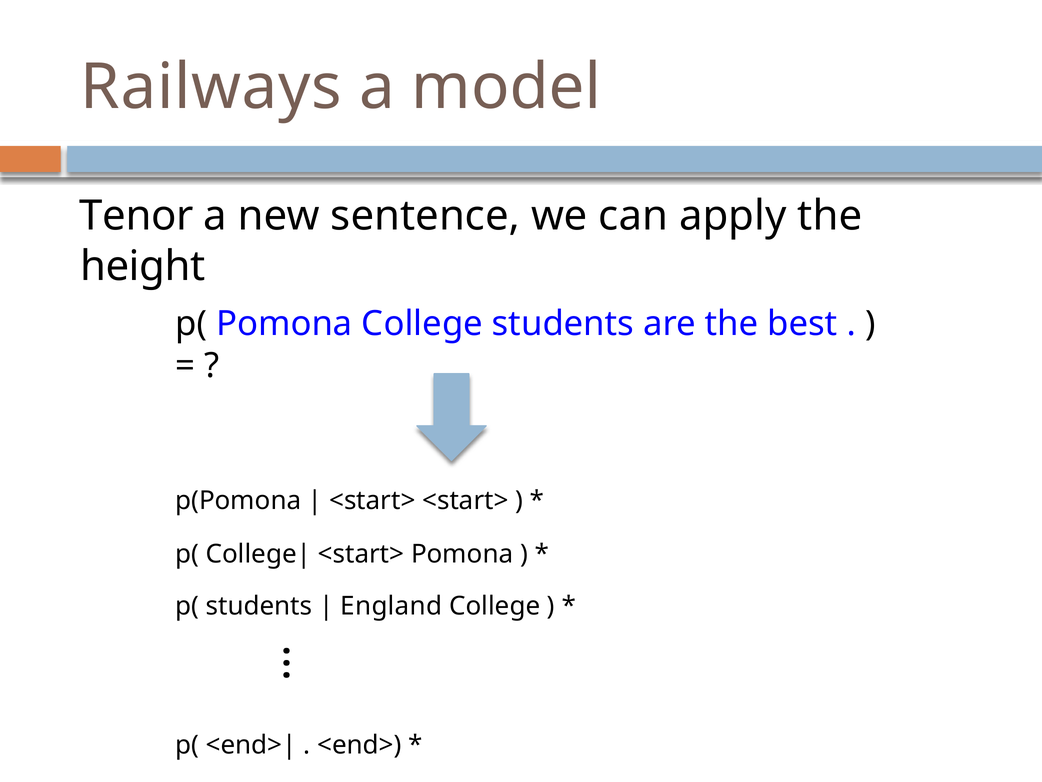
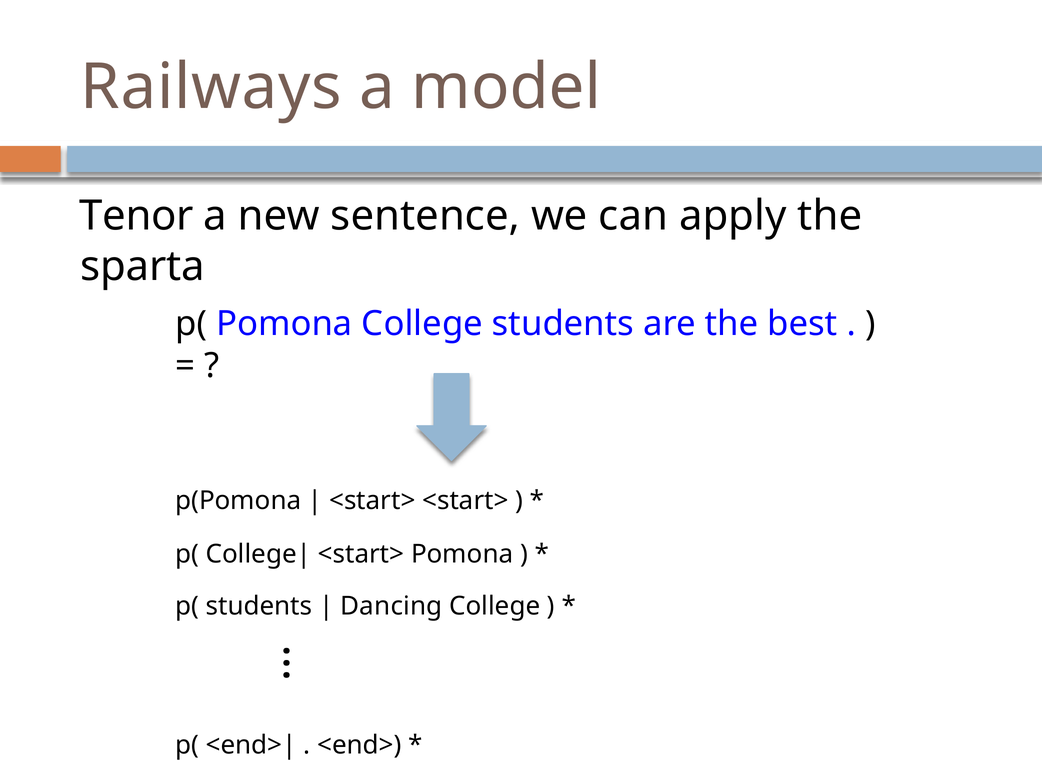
height: height -> sparta
England: England -> Dancing
